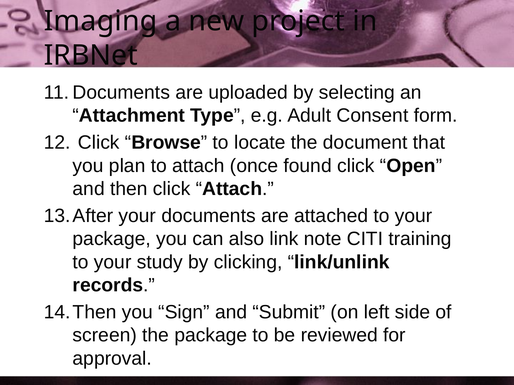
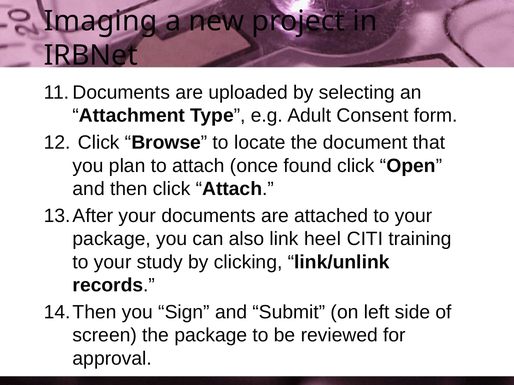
note: note -> heel
